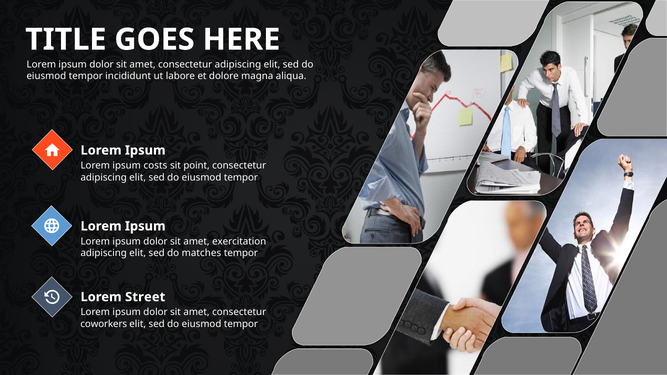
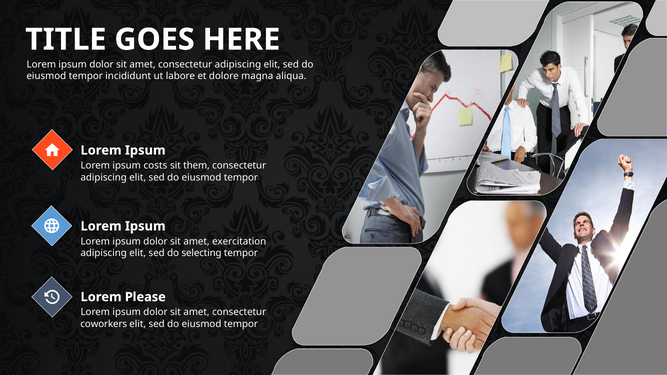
point: point -> them
matches: matches -> selecting
Street: Street -> Please
